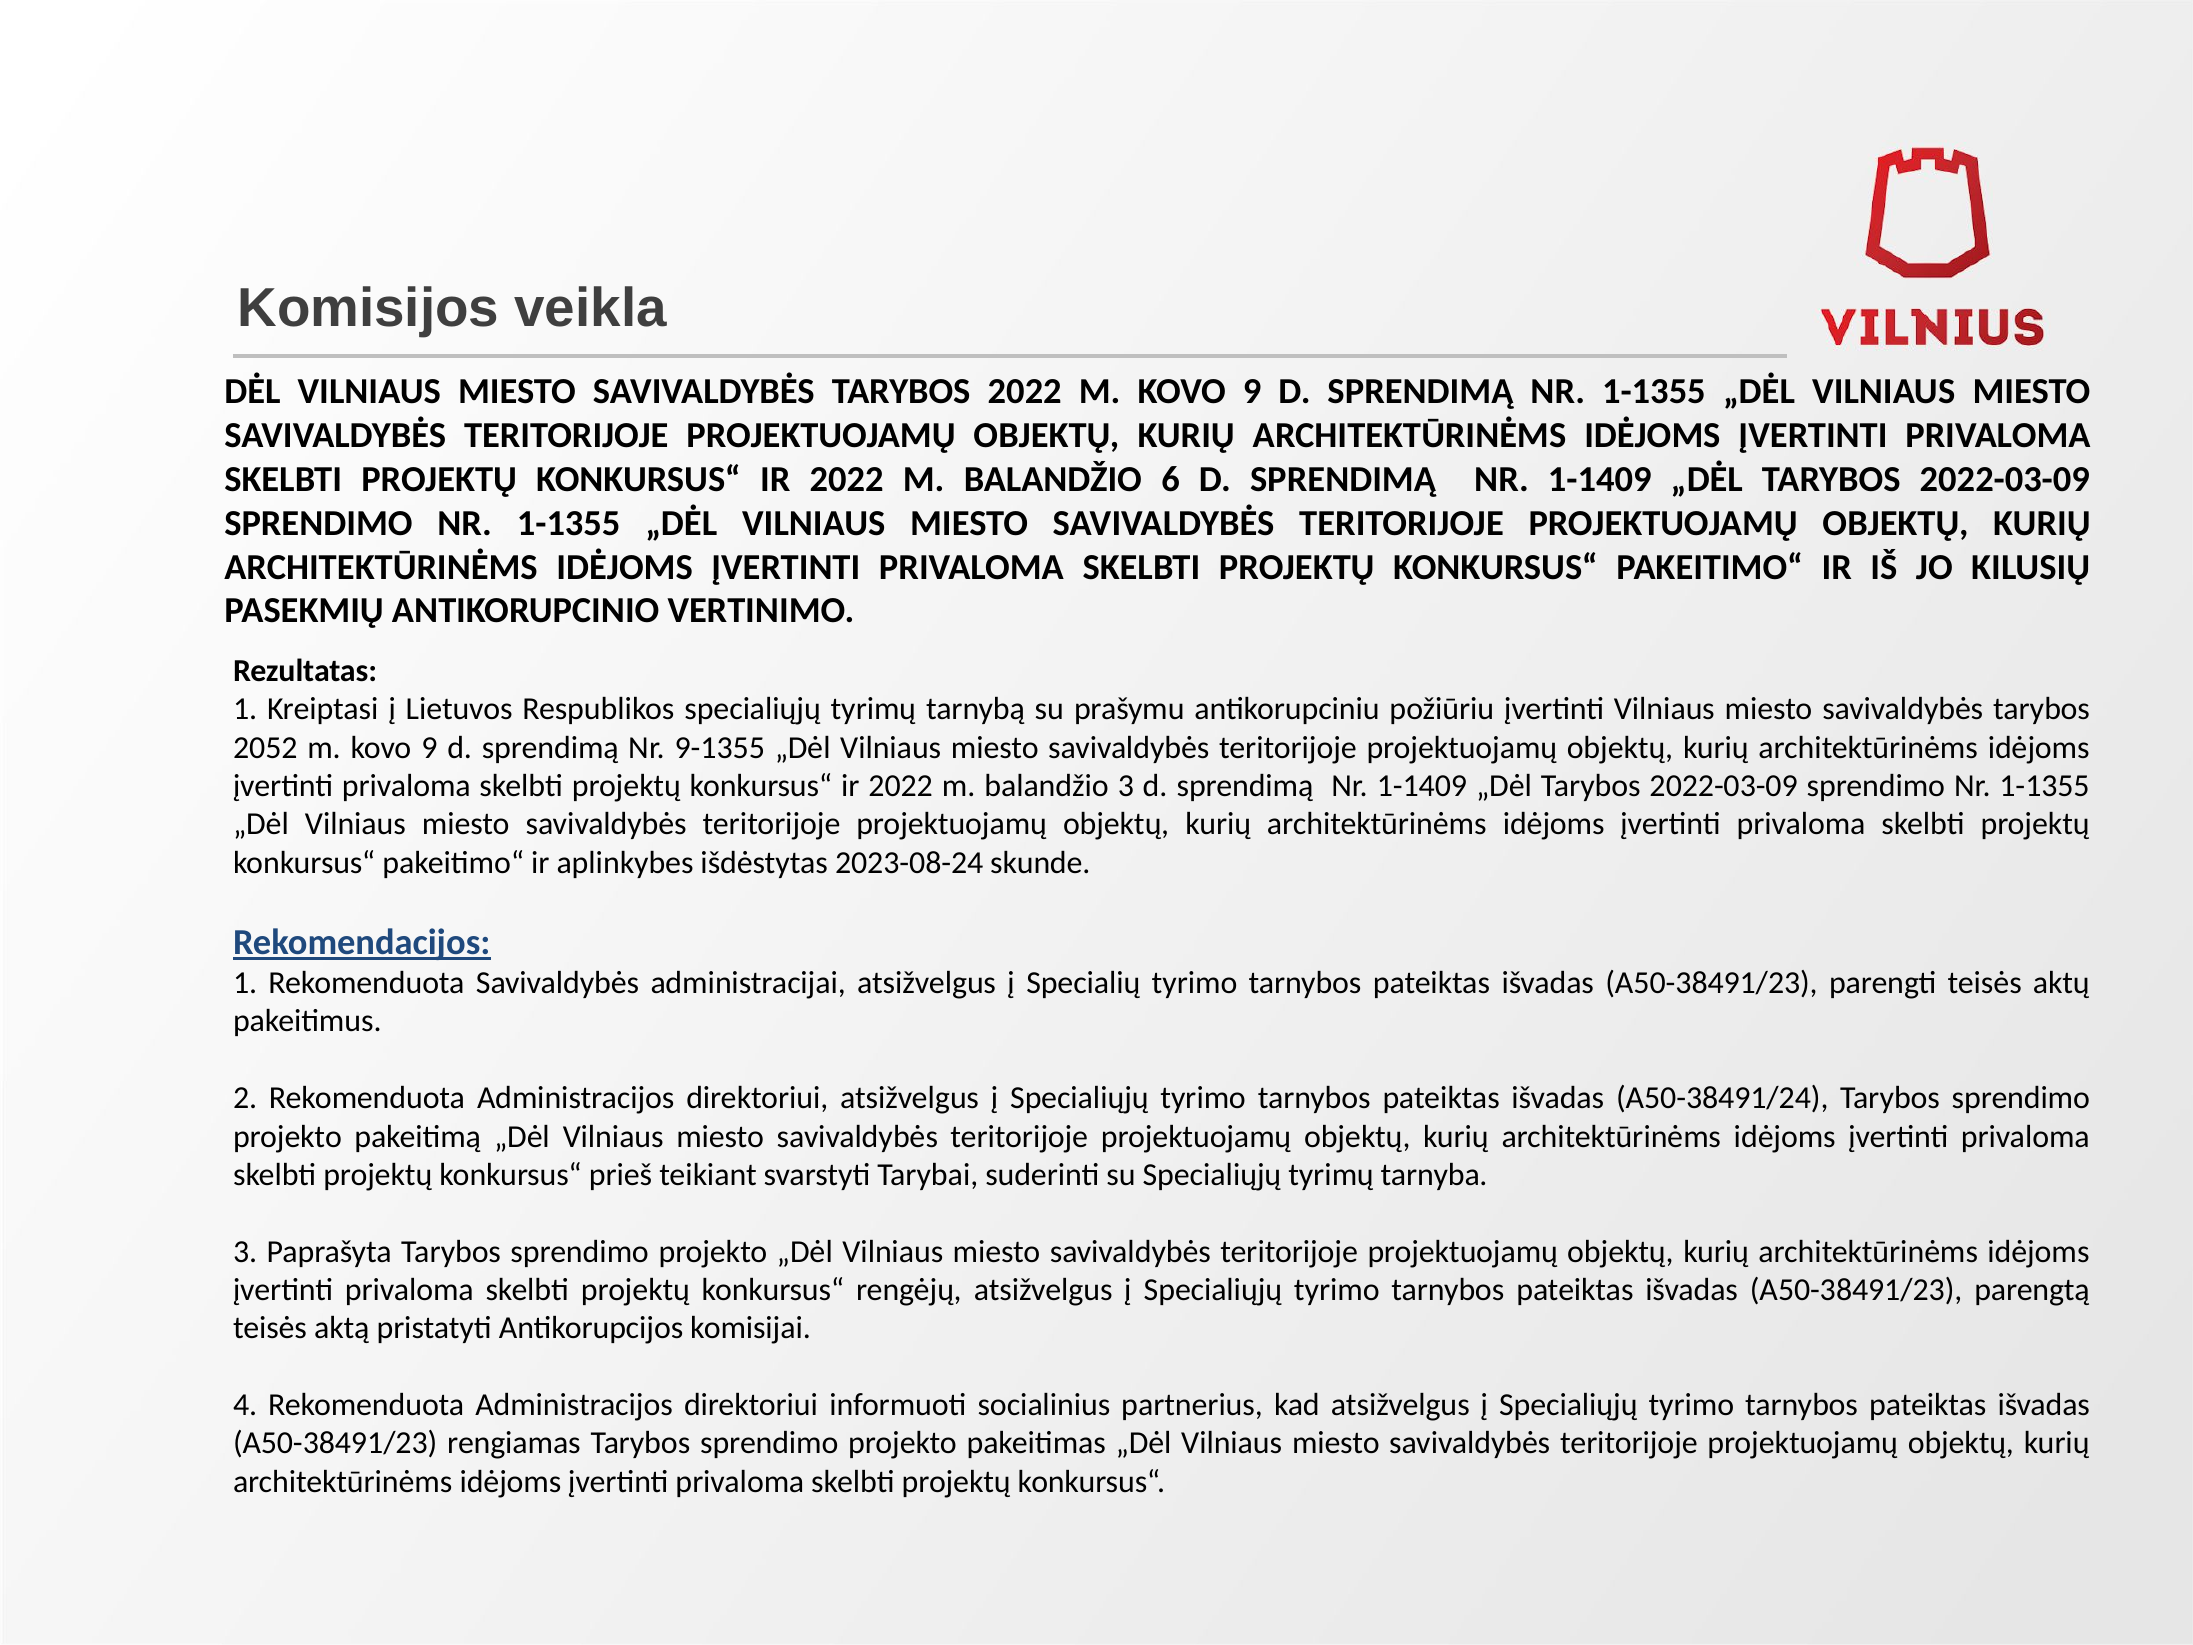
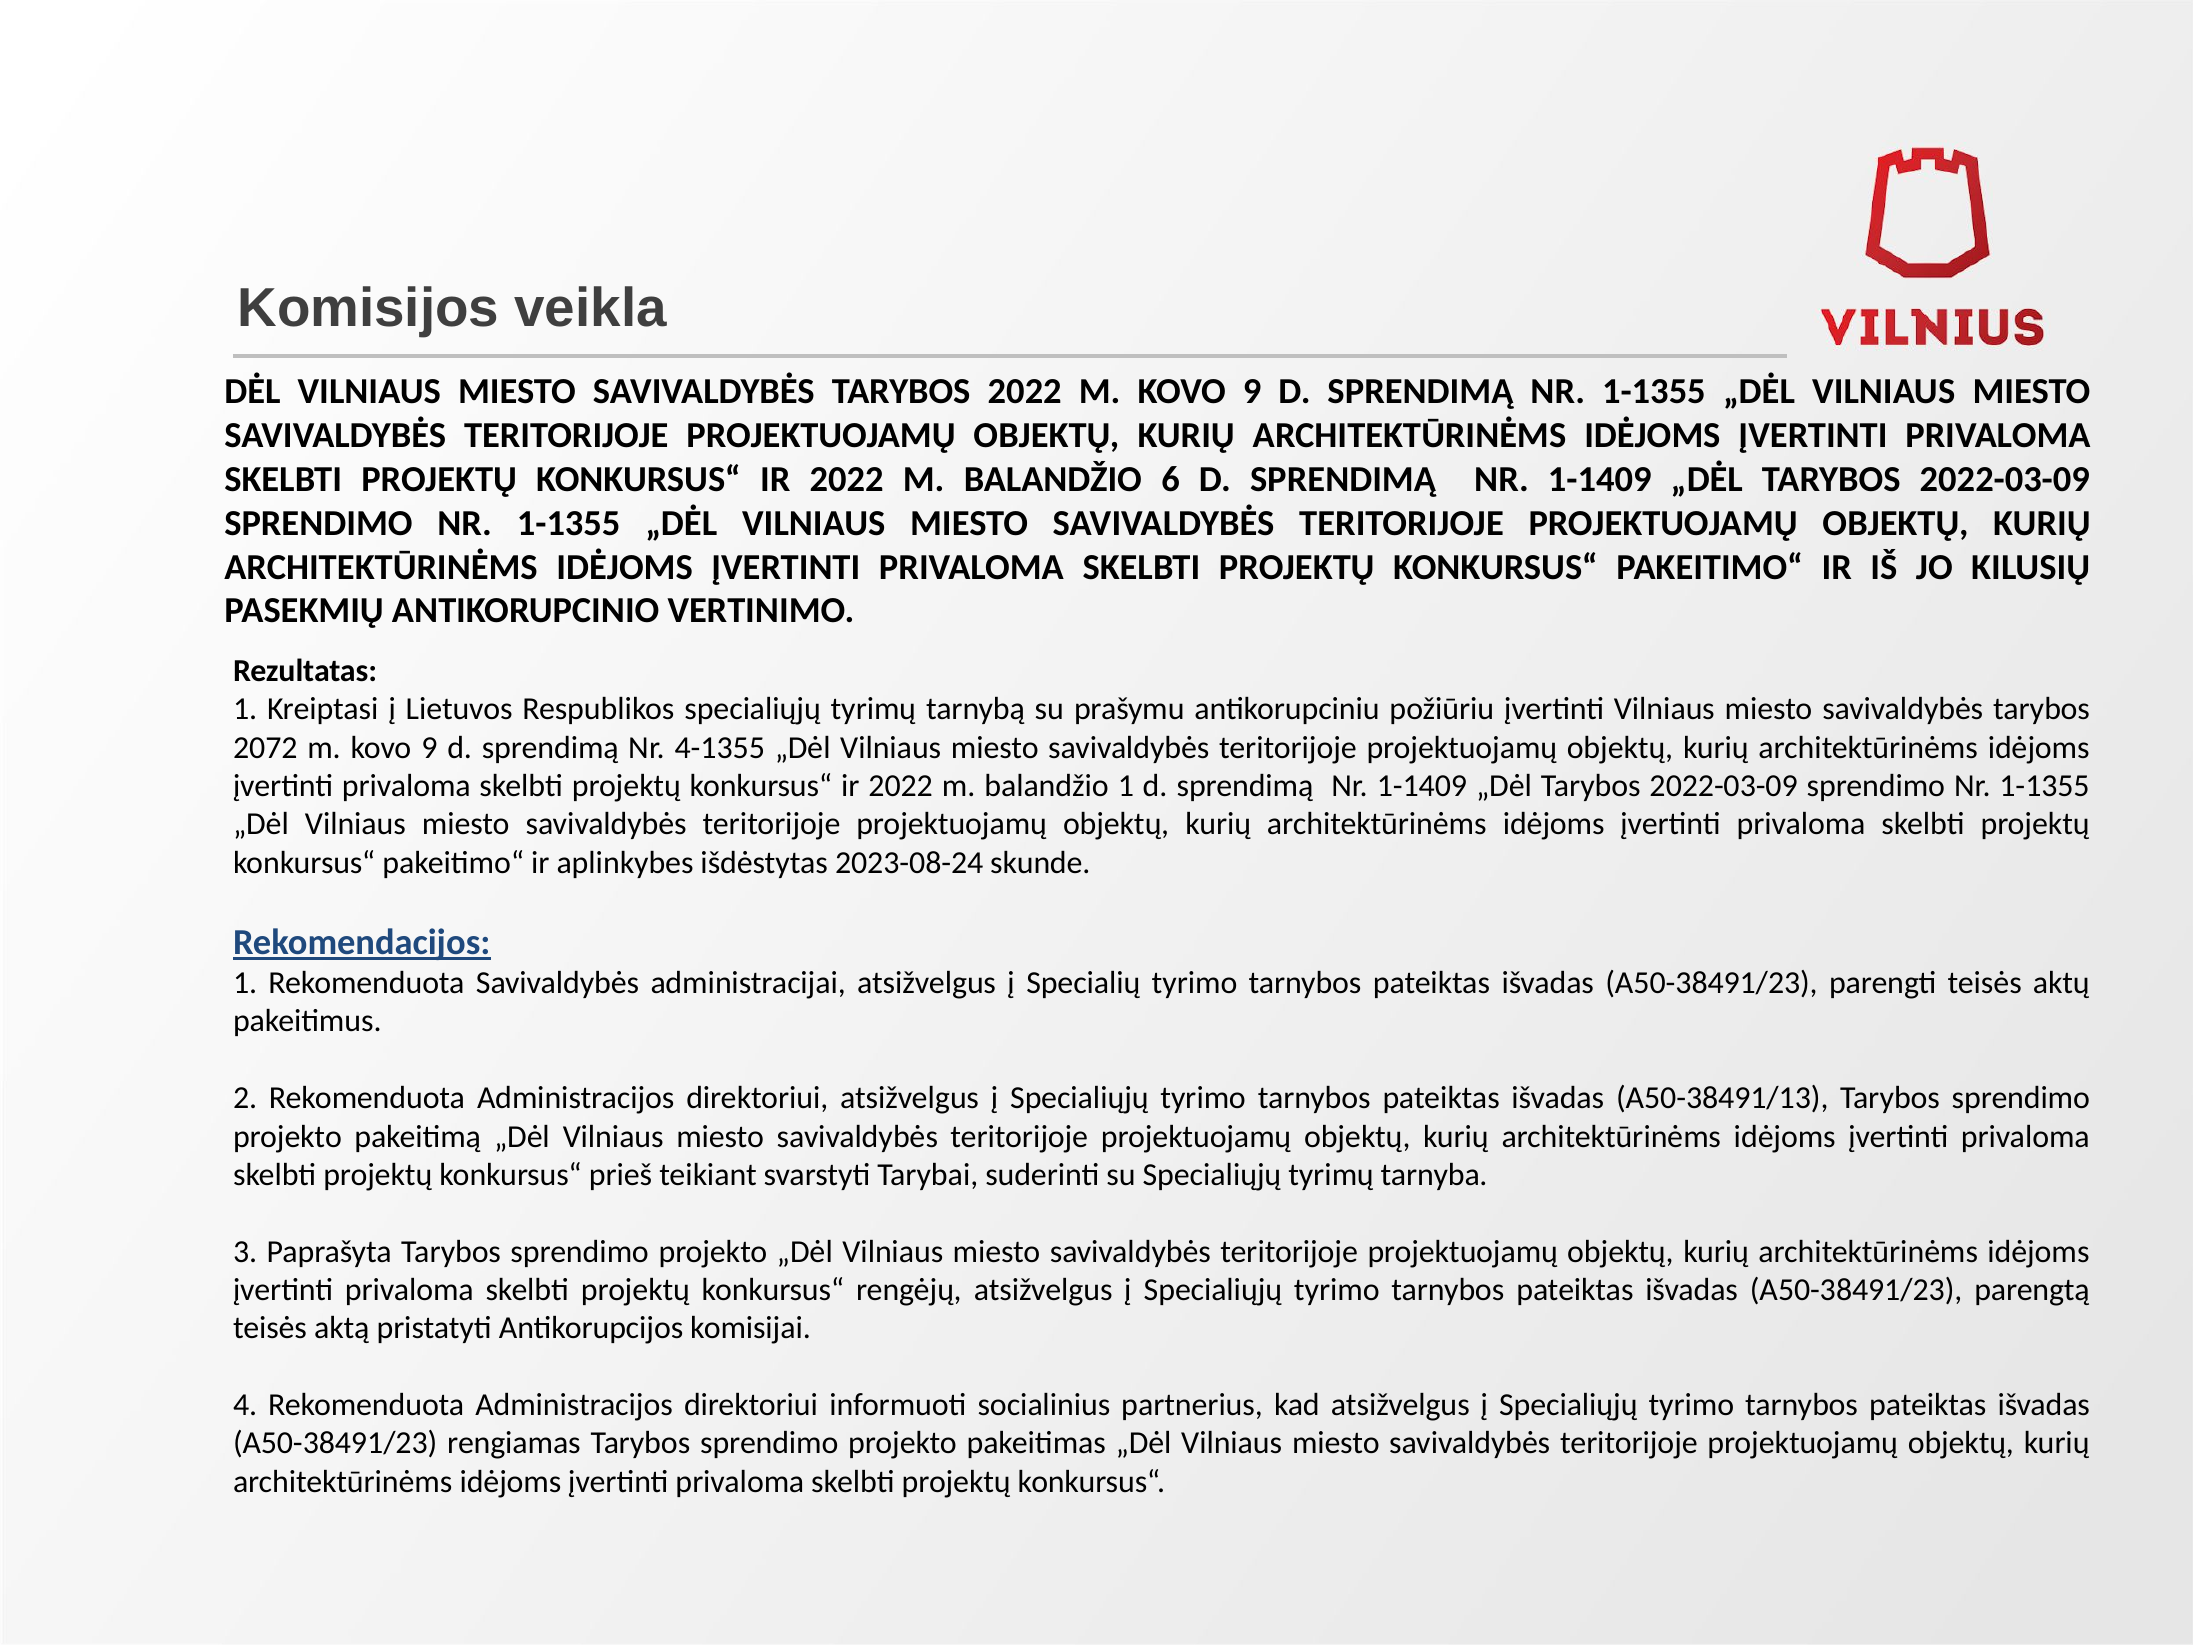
2052: 2052 -> 2072
9-1355: 9-1355 -> 4-1355
balandžio 3: 3 -> 1
A50-38491/24: A50-38491/24 -> A50-38491/13
